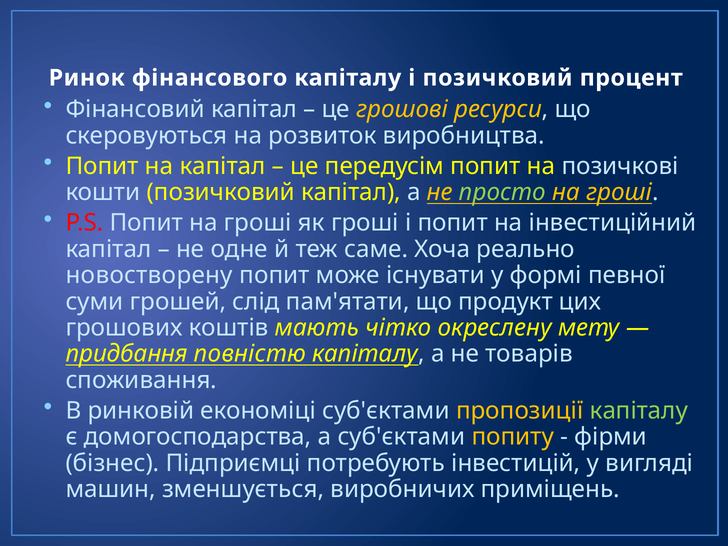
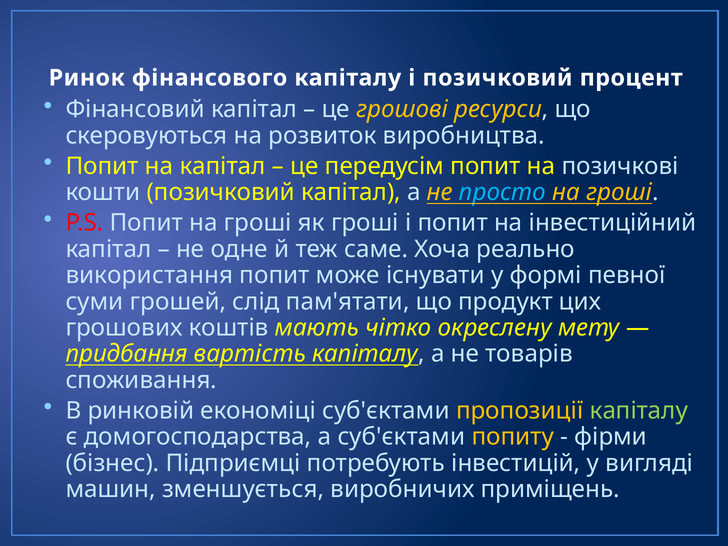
просто colour: light green -> light blue
новостворену: новостворену -> використання
повністю: повністю -> вартість
